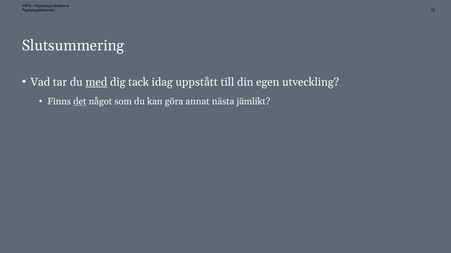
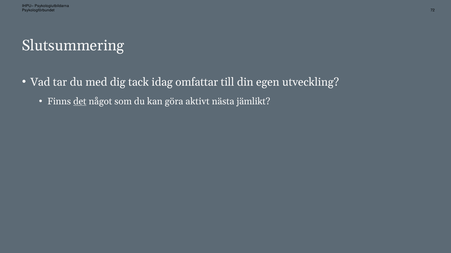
med underline: present -> none
uppstått: uppstått -> omfattar
annat: annat -> aktivt
